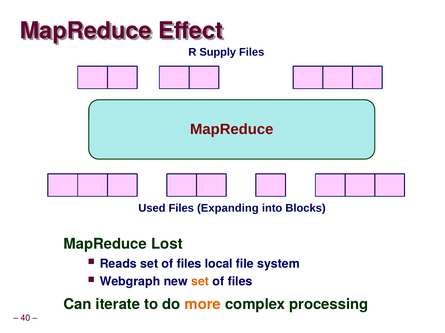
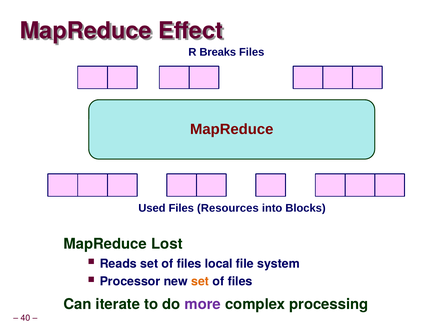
Supply: Supply -> Breaks
Expanding: Expanding -> Resources
Webgraph: Webgraph -> Processor
more colour: orange -> purple
